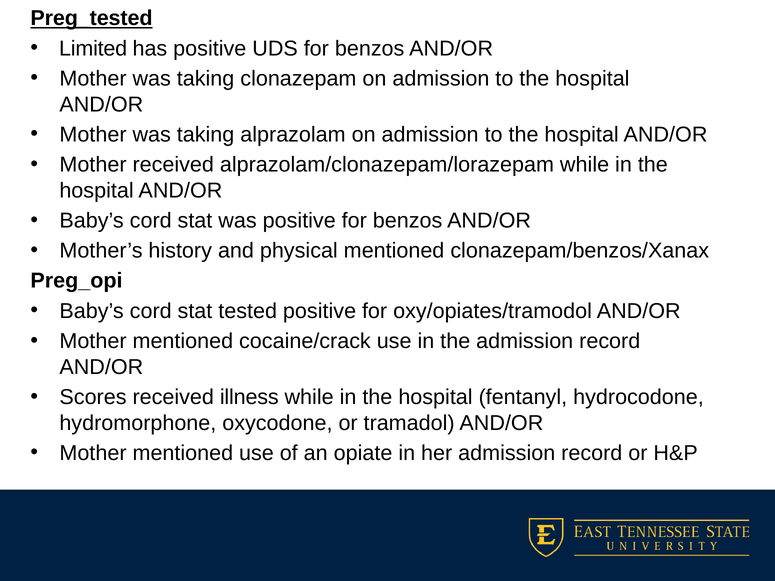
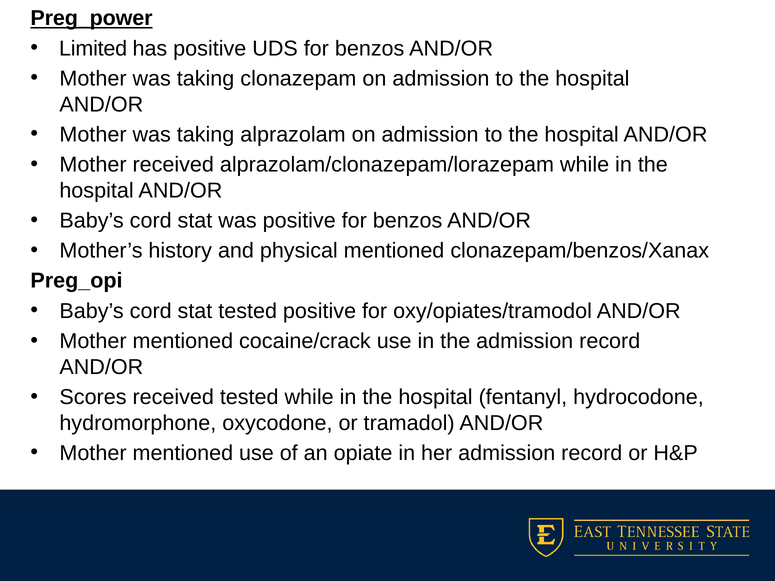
Preg_tested: Preg_tested -> Preg_power
received illness: illness -> tested
